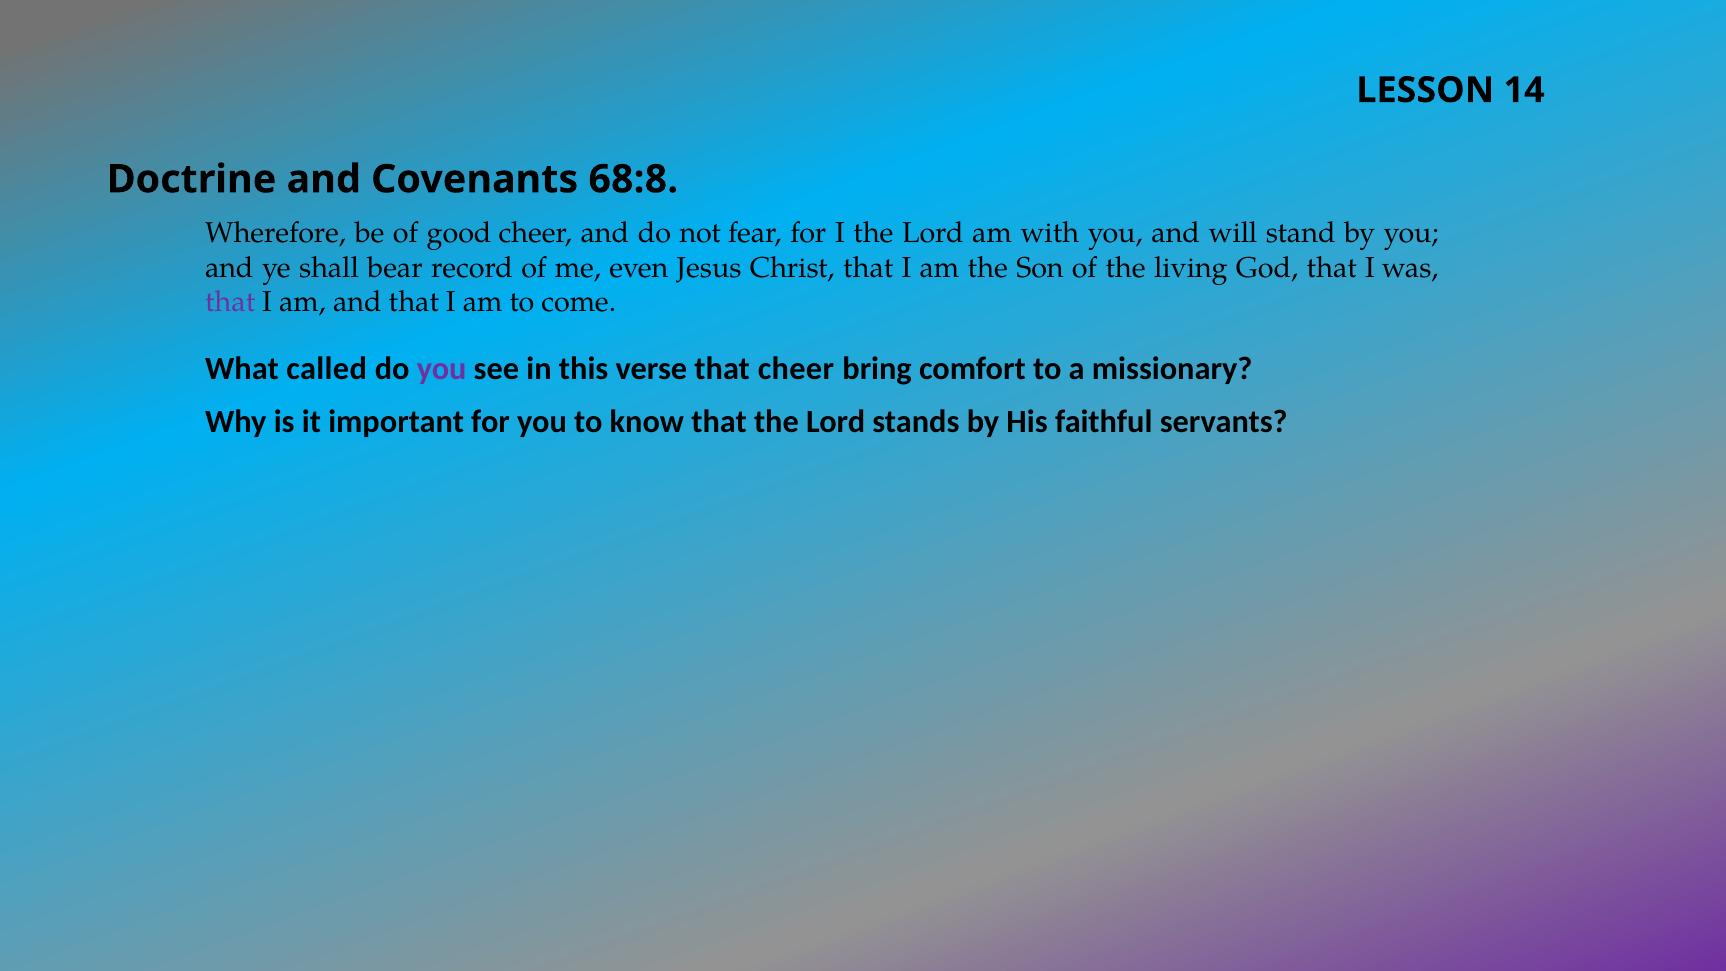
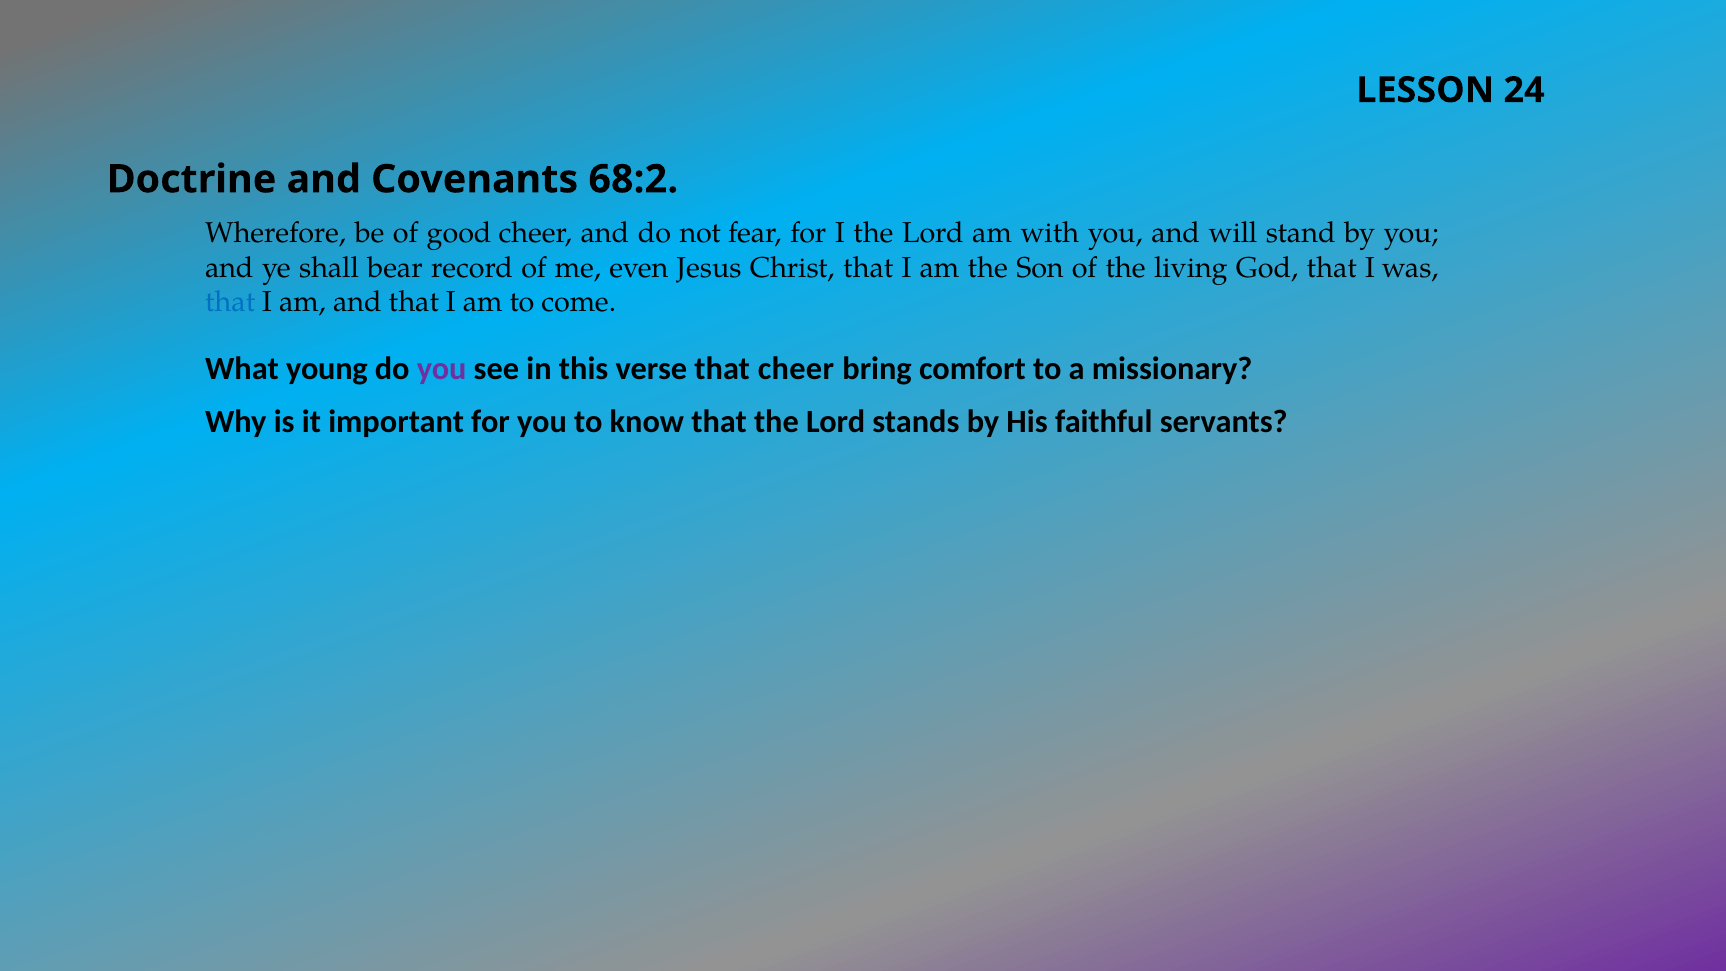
14: 14 -> 24
68:8: 68:8 -> 68:2
that at (230, 302) colour: purple -> blue
called: called -> young
